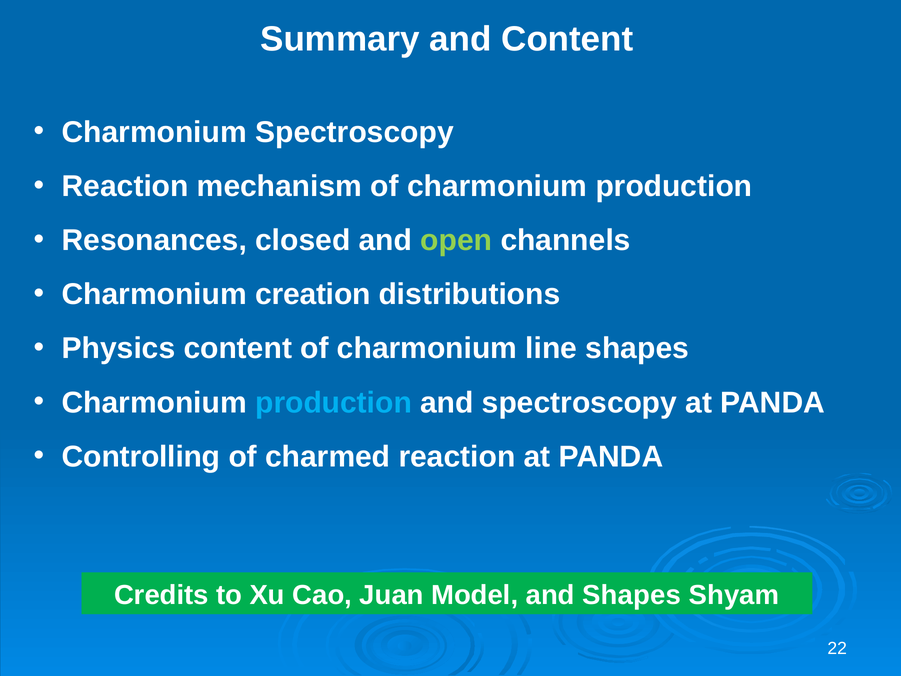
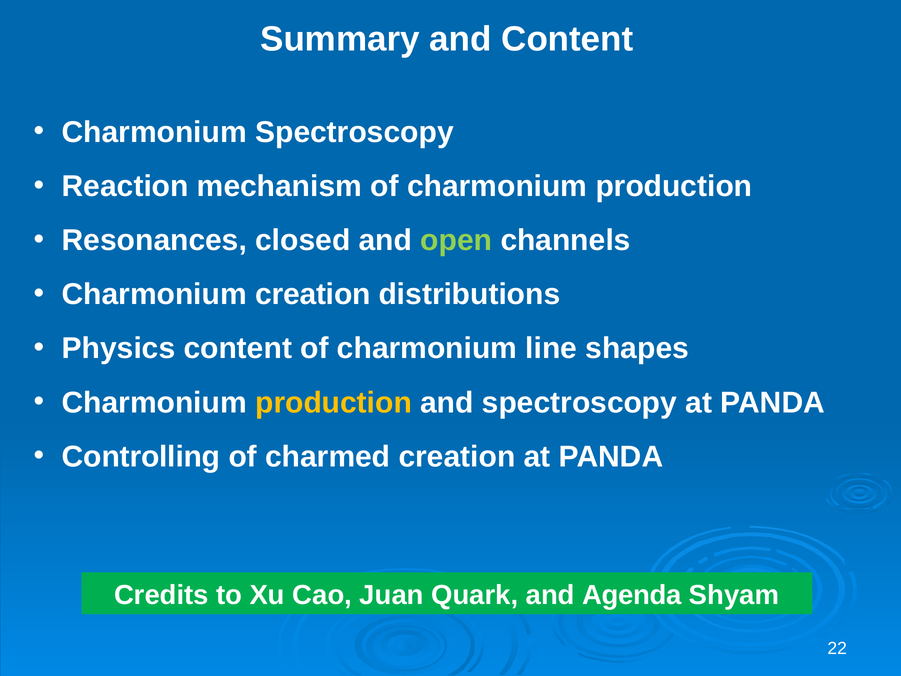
production at (334, 402) colour: light blue -> yellow
charmed reaction: reaction -> creation
Model: Model -> Quark
and Shapes: Shapes -> Agenda
